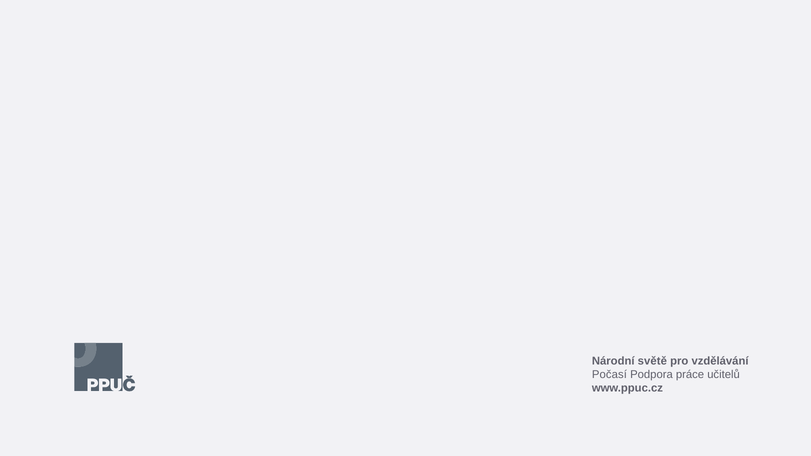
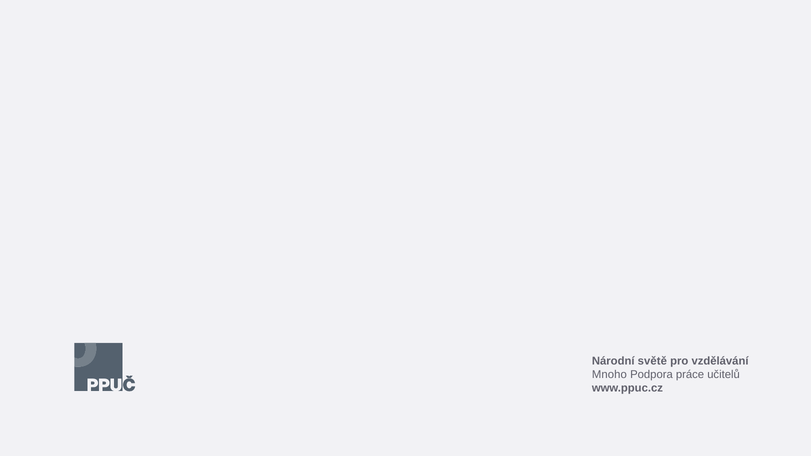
Počasí: Počasí -> Mnoho
